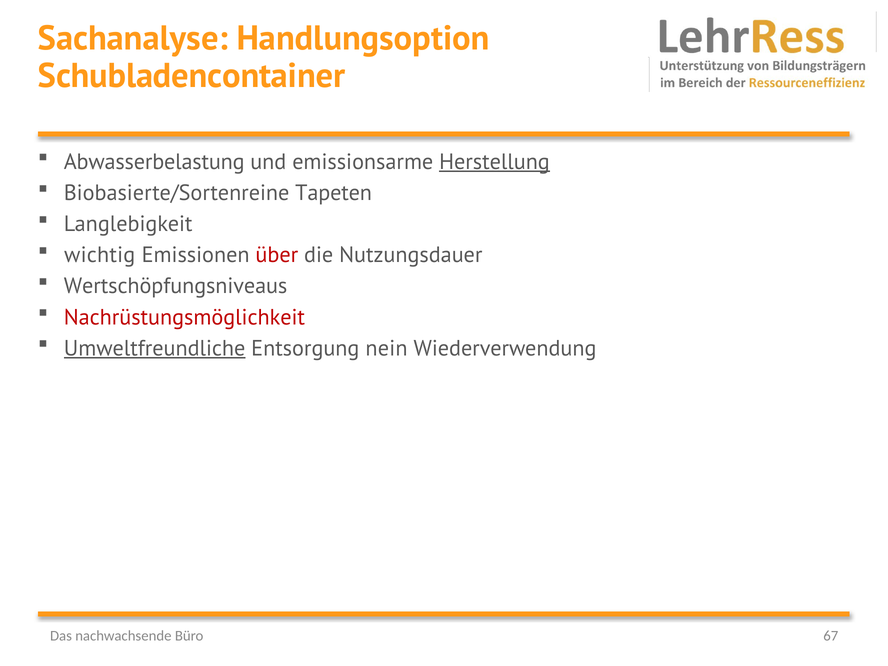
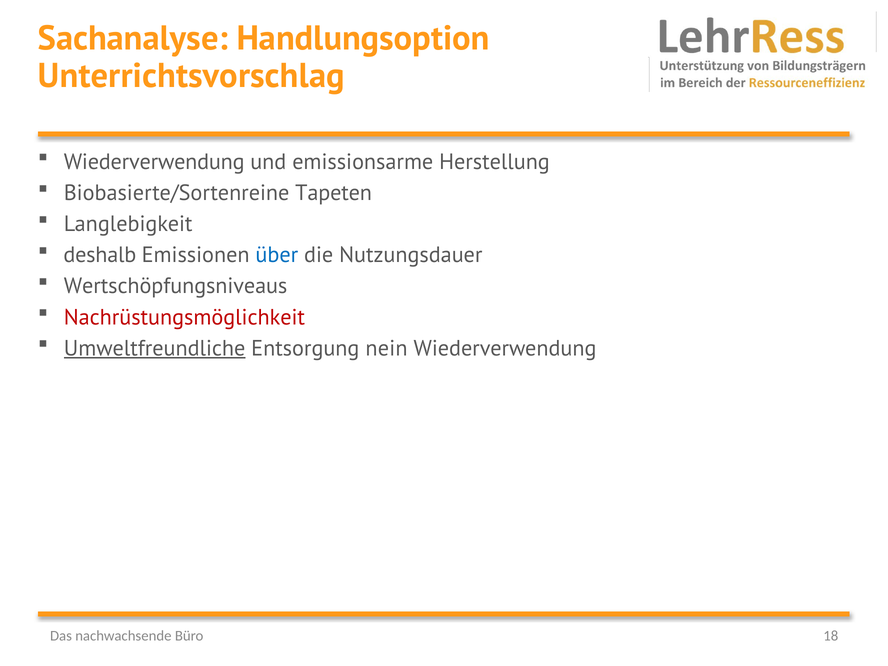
Schubladencontainer: Schubladencontainer -> Unterrichtsvorschlag
Abwasserbelastung at (154, 162): Abwasserbelastung -> Wiederverwendung
Herstellung underline: present -> none
wichtig: wichtig -> deshalb
über colour: red -> blue
67: 67 -> 18
